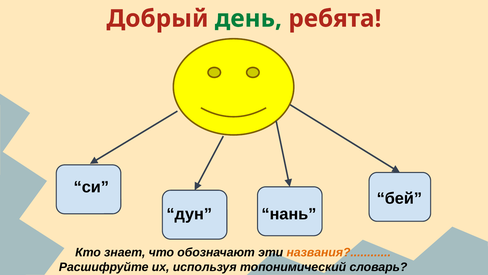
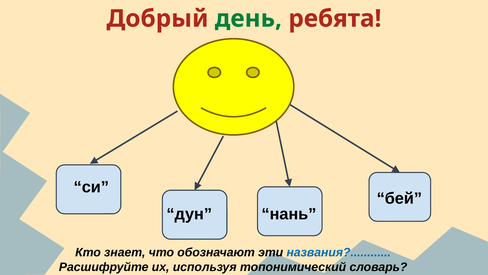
названия colour: orange -> blue
